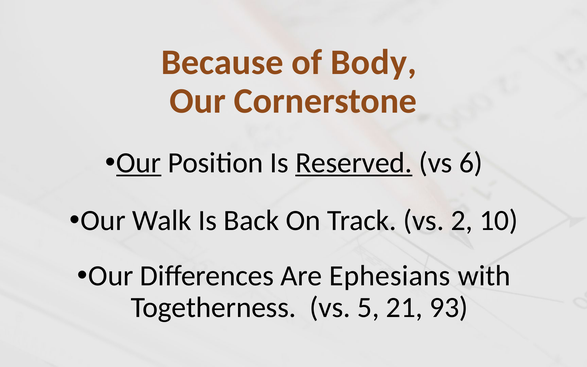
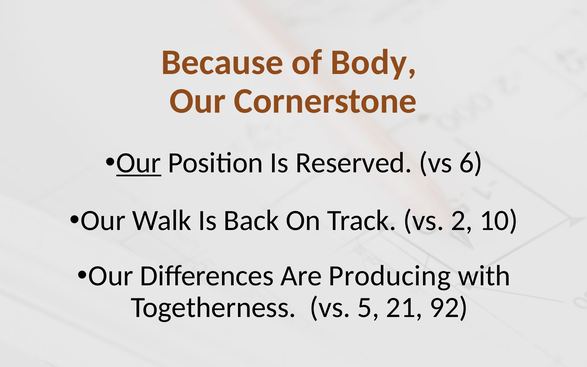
Reserved underline: present -> none
Ephesians: Ephesians -> Producing
93: 93 -> 92
